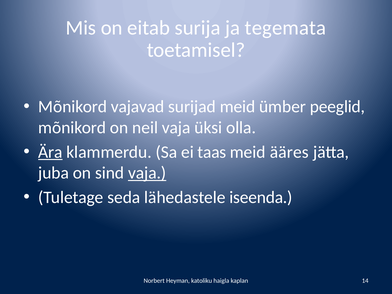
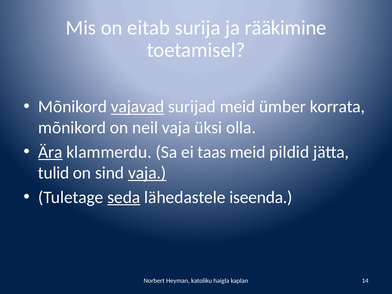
tegemata: tegemata -> rääkimine
vajavad underline: none -> present
peeglid: peeglid -> korrata
ääres: ääres -> pildid
juba: juba -> tulid
seda underline: none -> present
